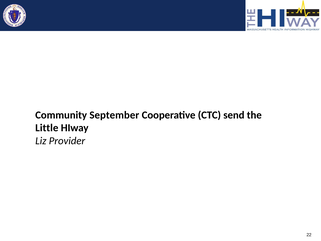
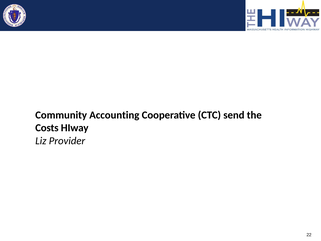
September: September -> Accounting
Little: Little -> Costs
